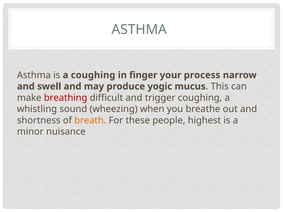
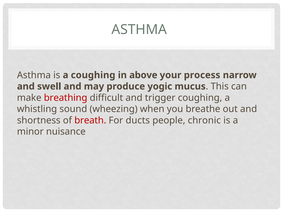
finger: finger -> above
breath colour: orange -> red
these: these -> ducts
highest: highest -> chronic
